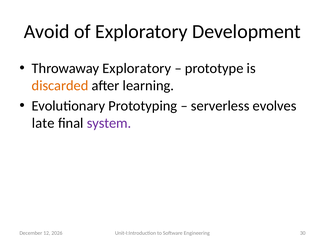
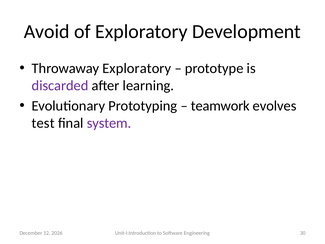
discarded colour: orange -> purple
serverless: serverless -> teamwork
late: late -> test
